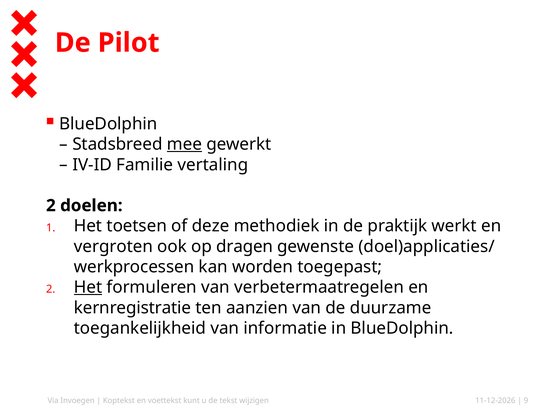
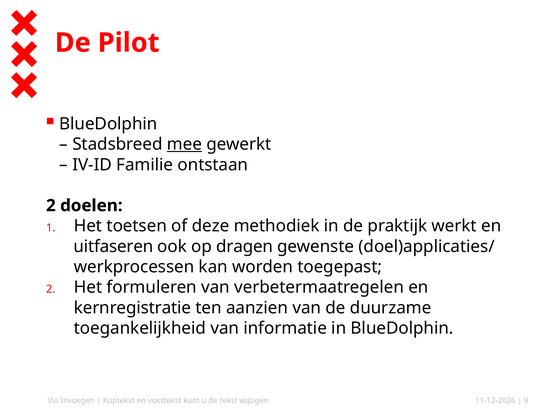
vertaling: vertaling -> ontstaan
vergroten: vergroten -> uitfaseren
Het at (88, 287) underline: present -> none
